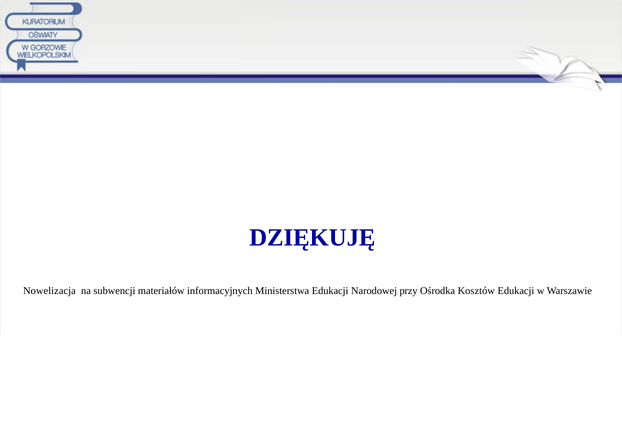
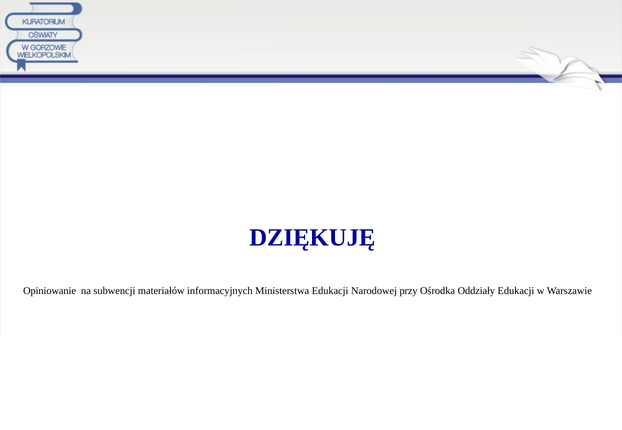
Nowelizacja: Nowelizacja -> Opiniowanie
Kosztów: Kosztów -> Oddziały
